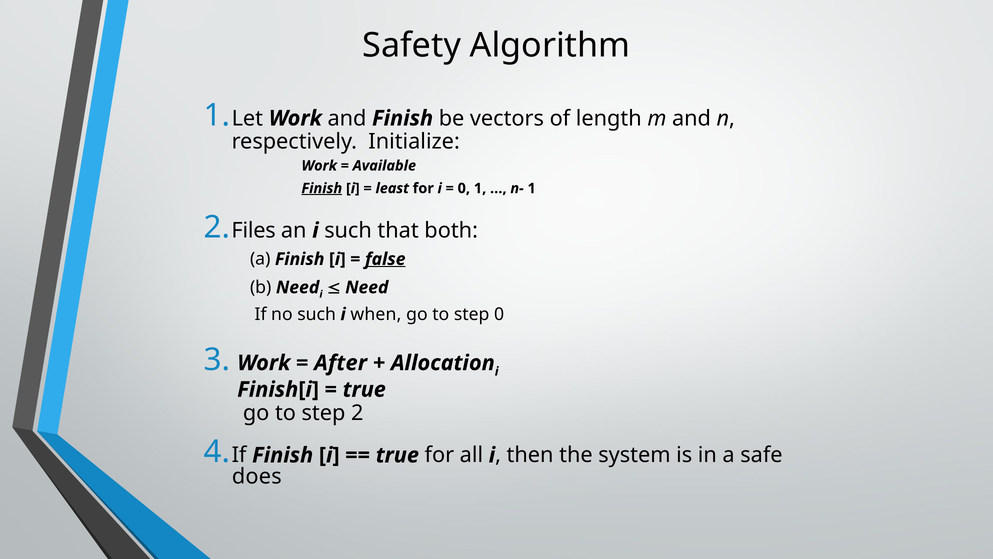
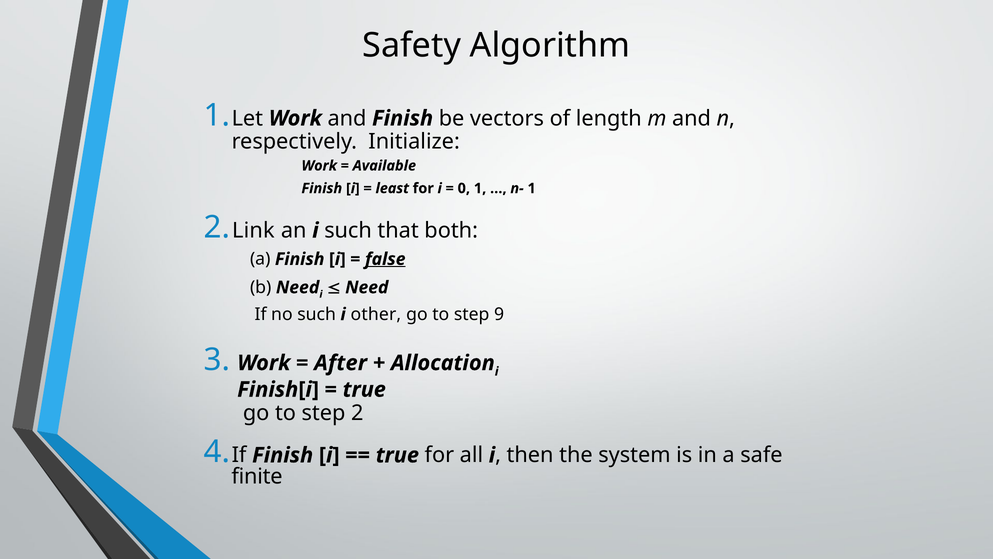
Finish at (322, 188) underline: present -> none
Files: Files -> Link
when: when -> other
step 0: 0 -> 9
does: does -> finite
